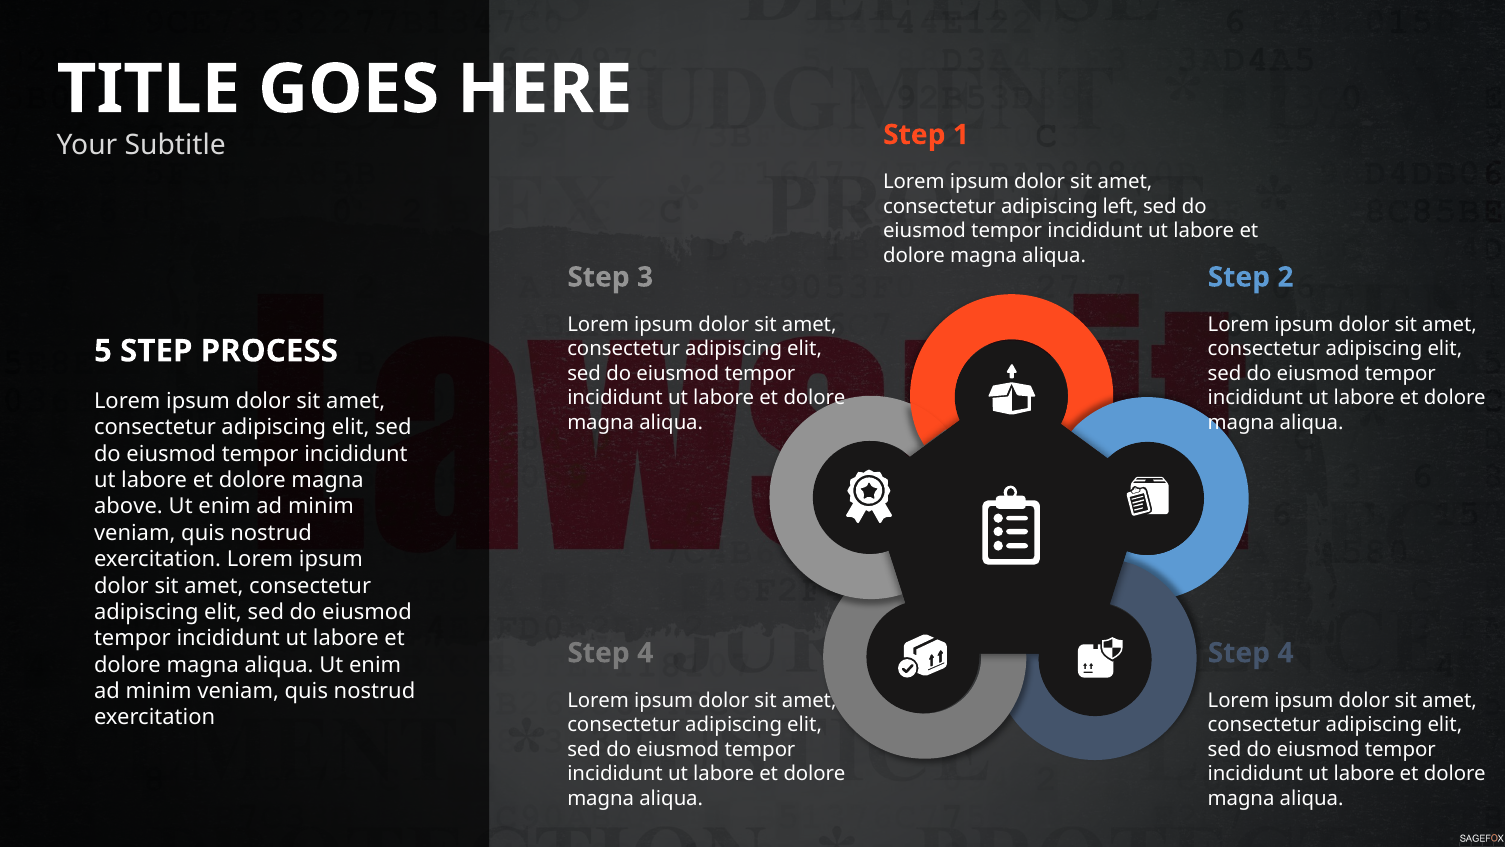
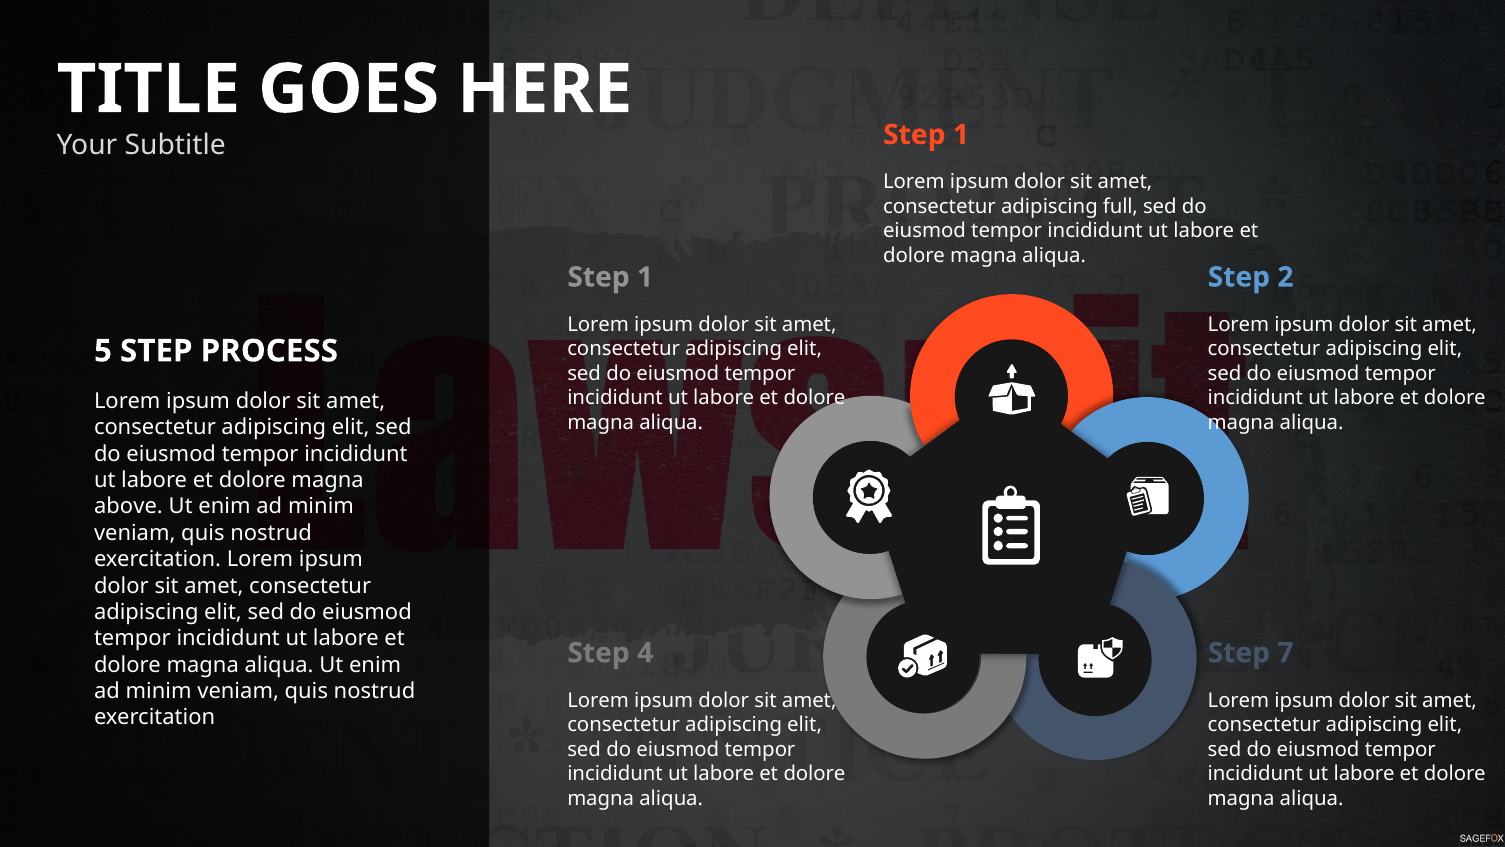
left: left -> full
3 at (645, 277): 3 -> 1
4 at (1285, 653): 4 -> 7
